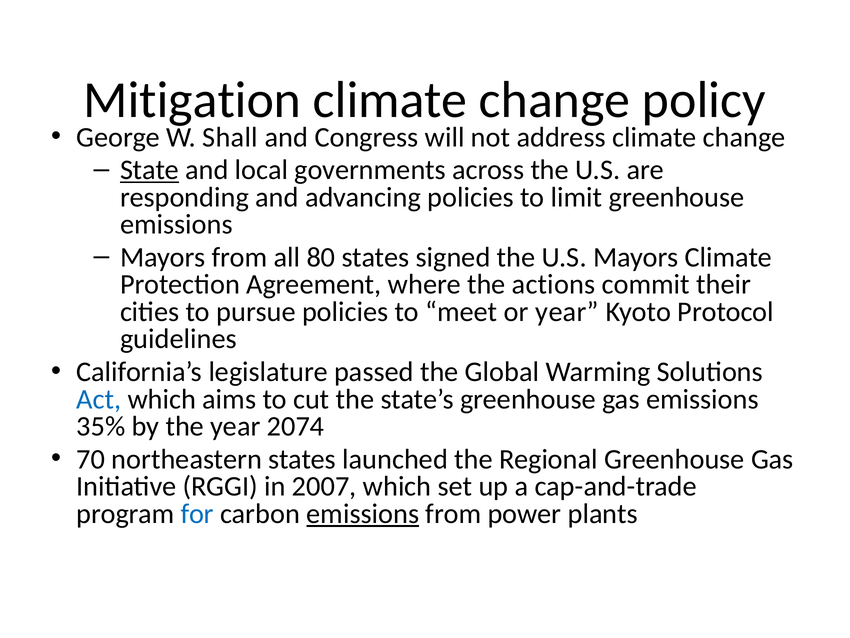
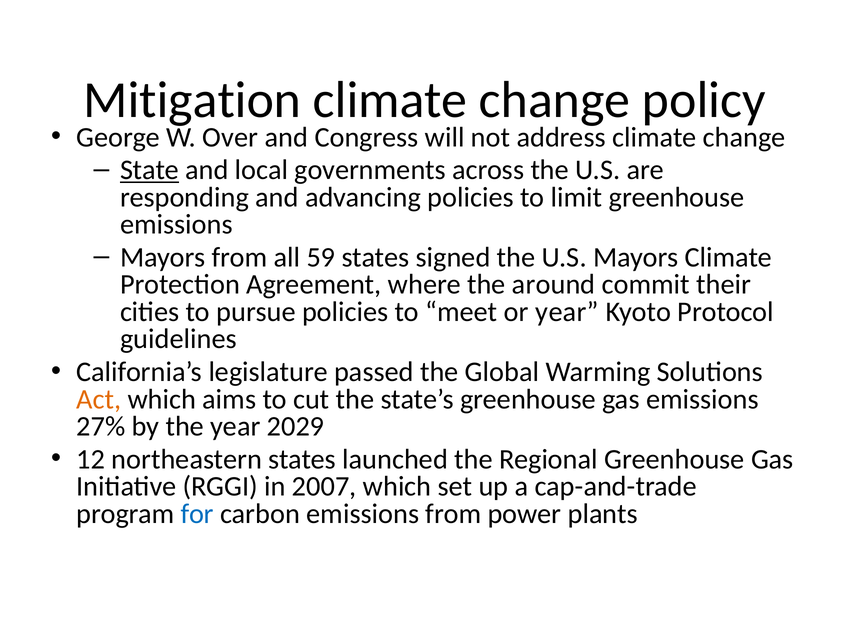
Shall: Shall -> Over
80: 80 -> 59
actions: actions -> around
Act colour: blue -> orange
35%: 35% -> 27%
2074: 2074 -> 2029
70: 70 -> 12
emissions at (363, 513) underline: present -> none
